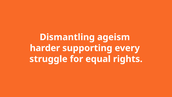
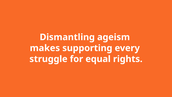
harder: harder -> makes
